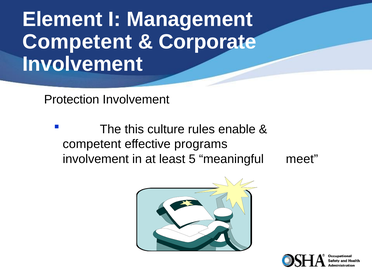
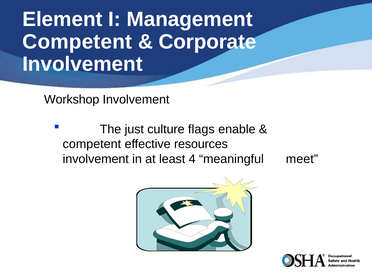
Protection: Protection -> Workshop
this: this -> just
rules: rules -> flags
programs: programs -> resources
5: 5 -> 4
